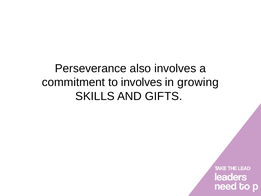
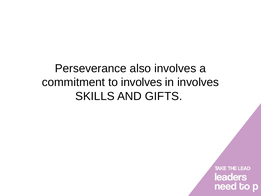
in growing: growing -> involves
